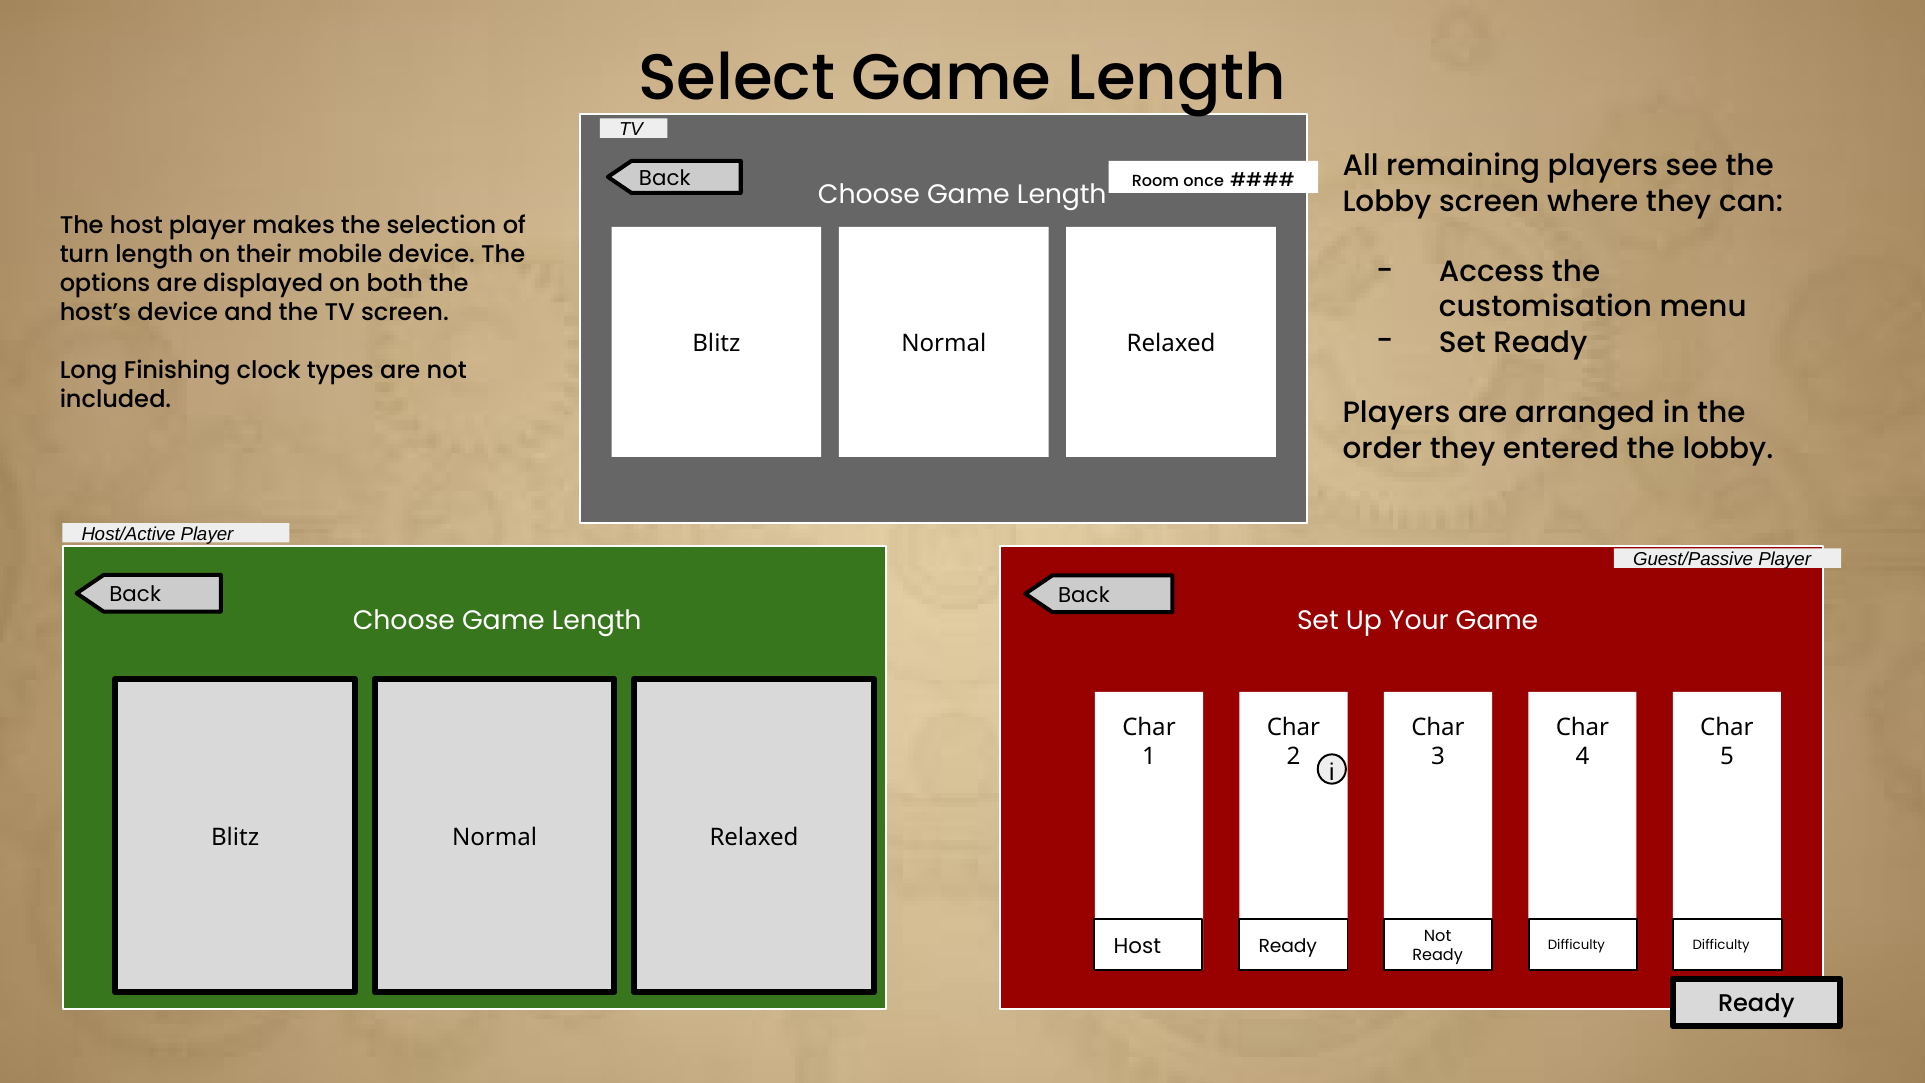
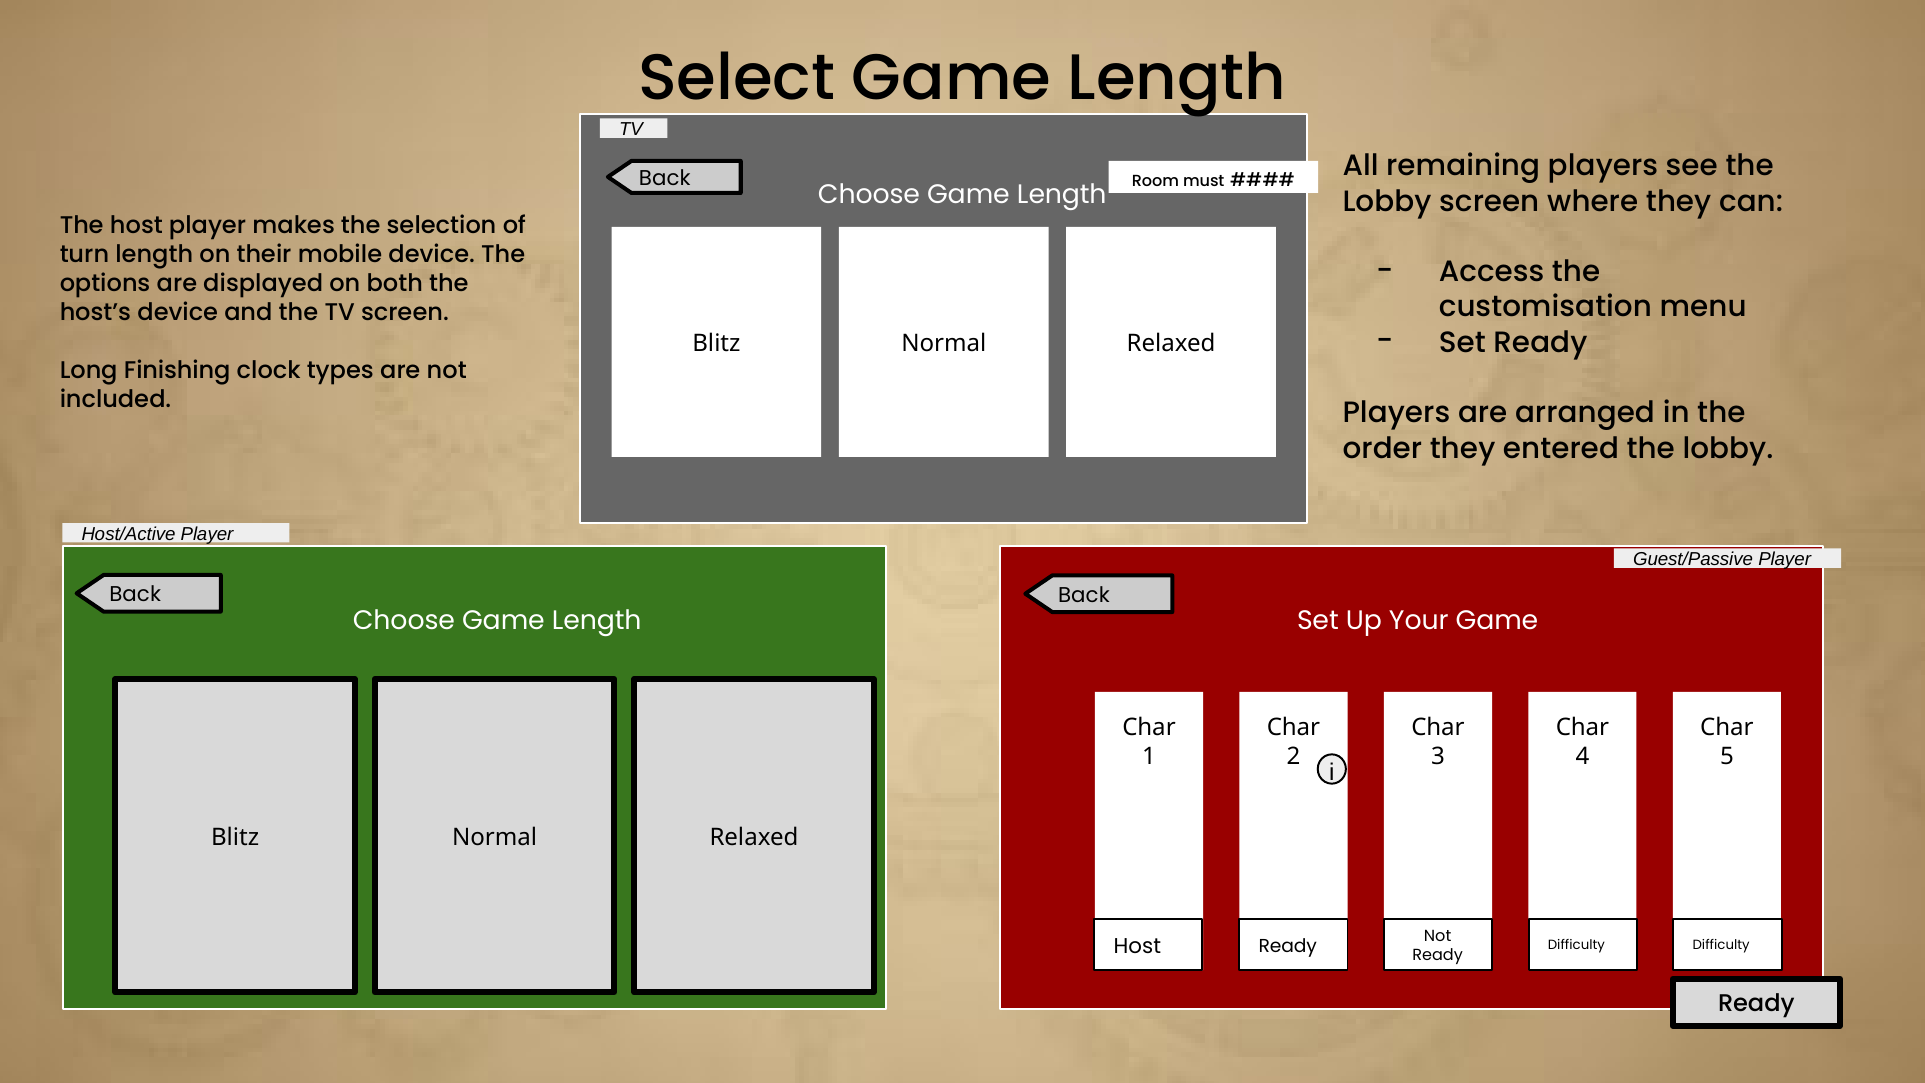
once: once -> must
